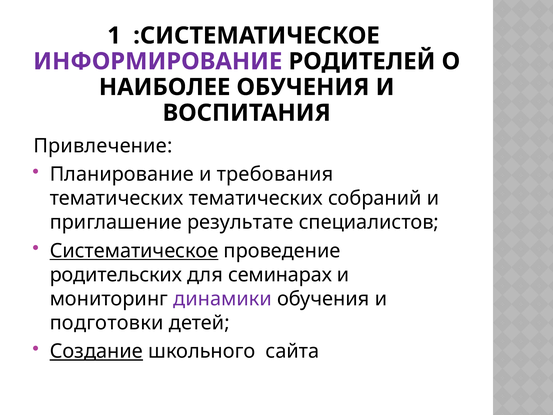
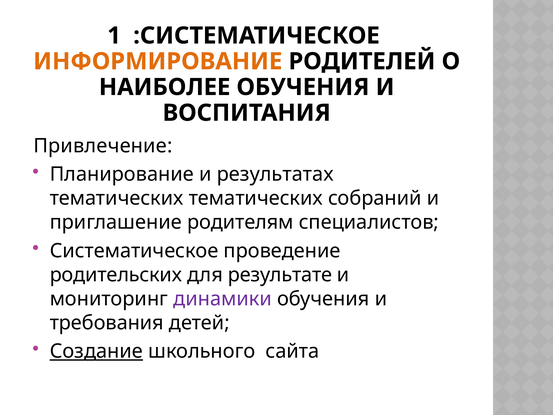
ИНФОРМИРОВАНИЕ colour: purple -> orange
требования: требования -> результатах
результате: результате -> родителям
Систематическое underline: present -> none
семинарах: семинарах -> результате
подготовки: подготовки -> требования
